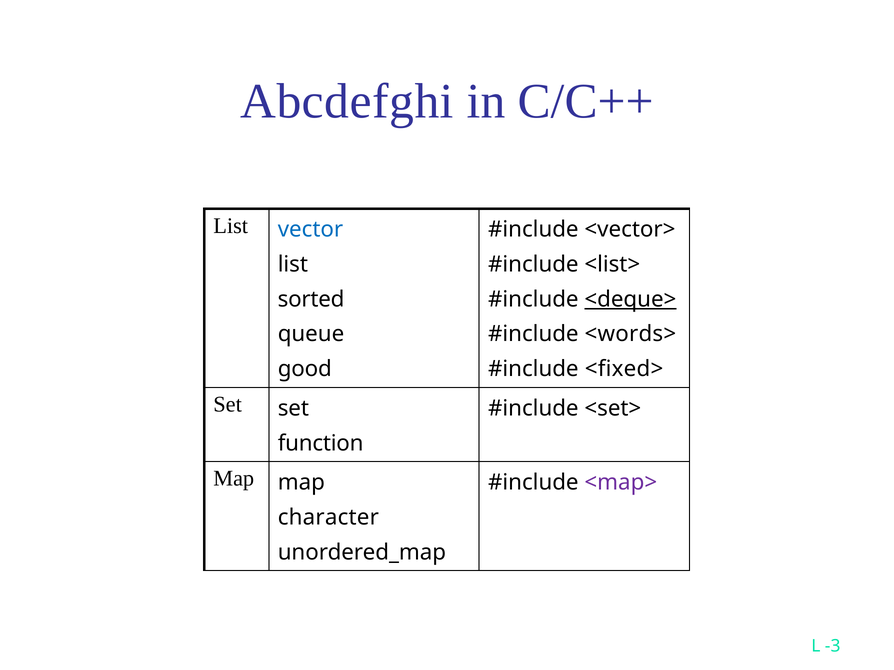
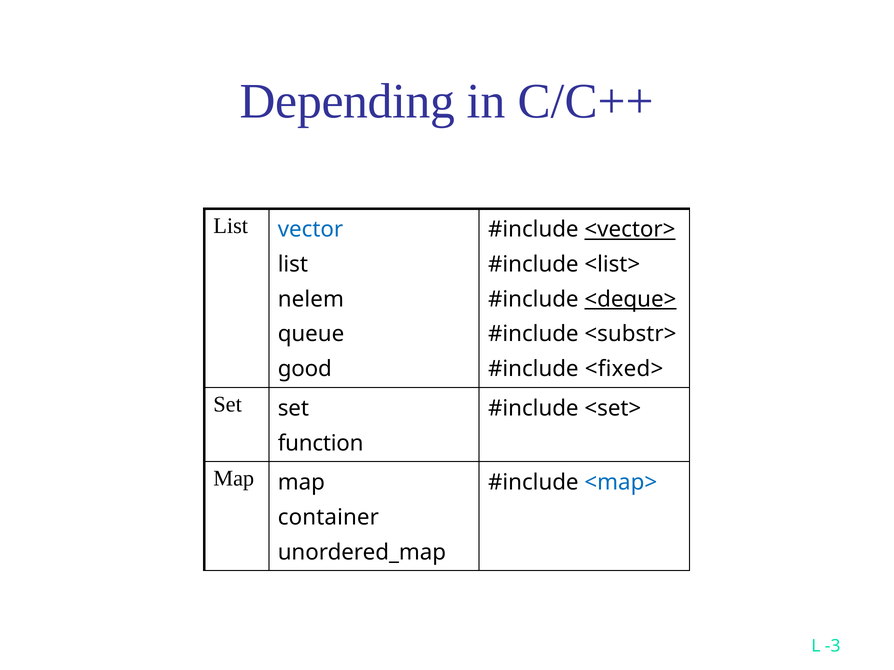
Abcdefghi: Abcdefghi -> Depending
<vector> underline: none -> present
sorted: sorted -> nelem
<words>: <words> -> <substr>
<map> colour: purple -> blue
character: character -> container
